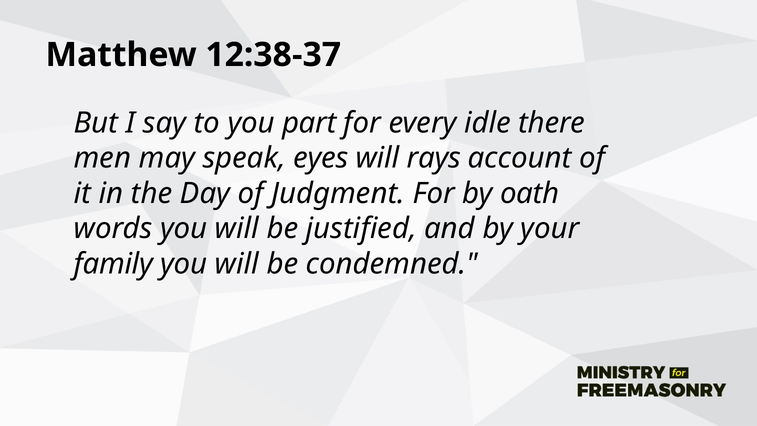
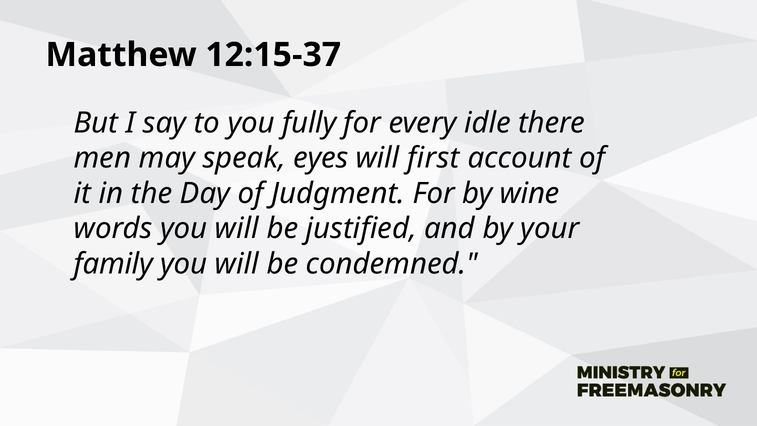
12:38-37: 12:38-37 -> 12:15-37
part: part -> fully
rays: rays -> first
oath: oath -> wine
